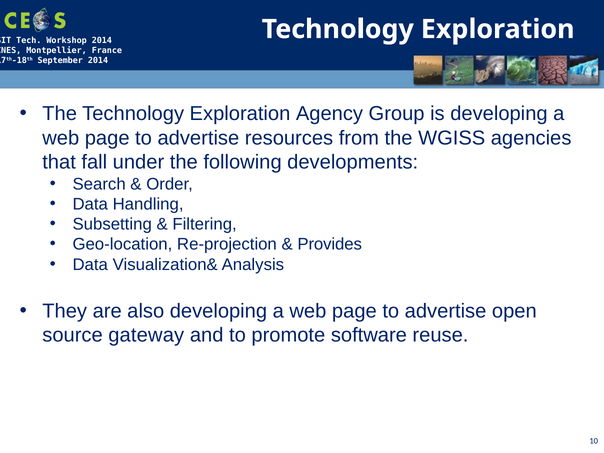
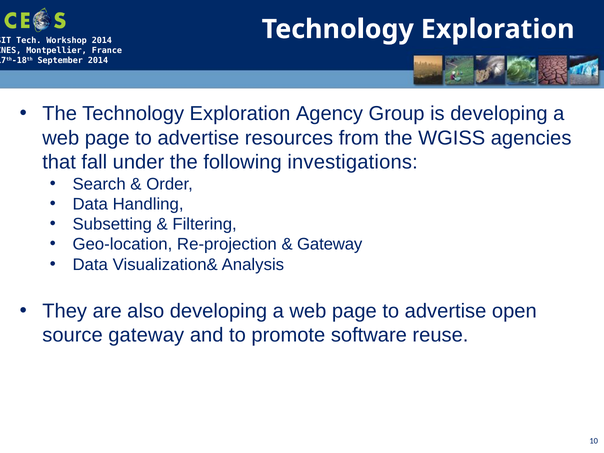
developments: developments -> investigations
Provides at (330, 244): Provides -> Gateway
